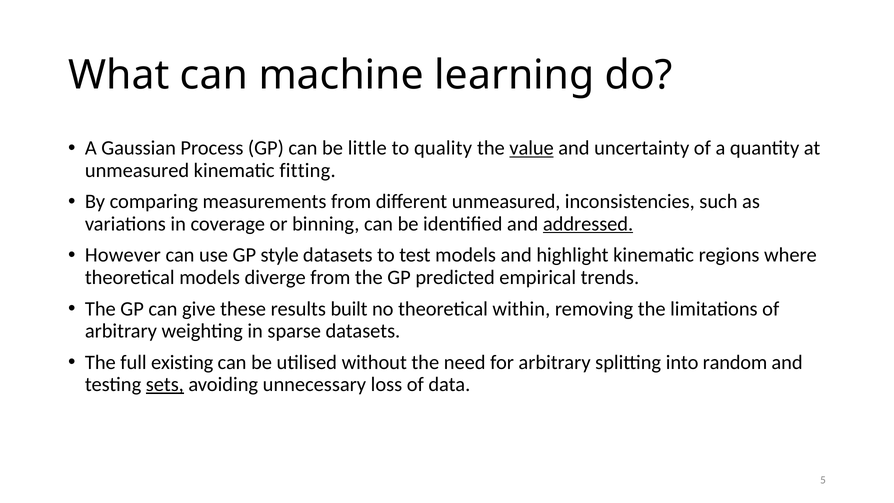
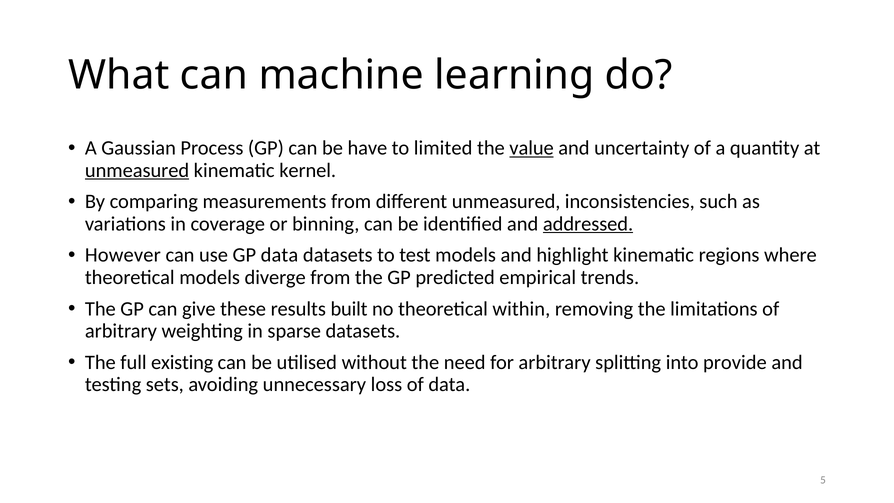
little: little -> have
quality: quality -> limited
unmeasured at (137, 170) underline: none -> present
fitting: fitting -> kernel
GP style: style -> data
random: random -> provide
sets underline: present -> none
